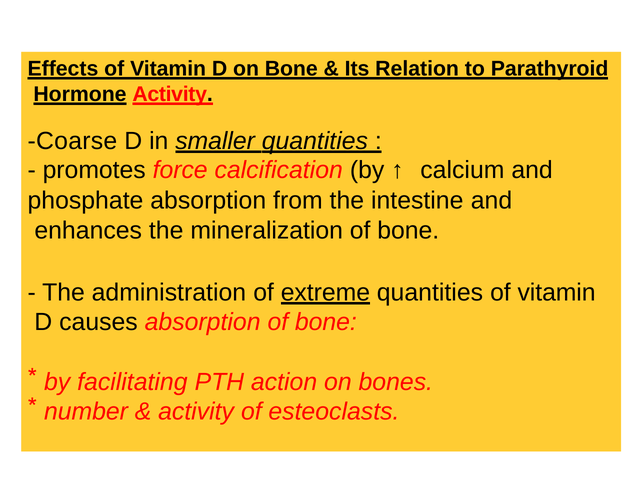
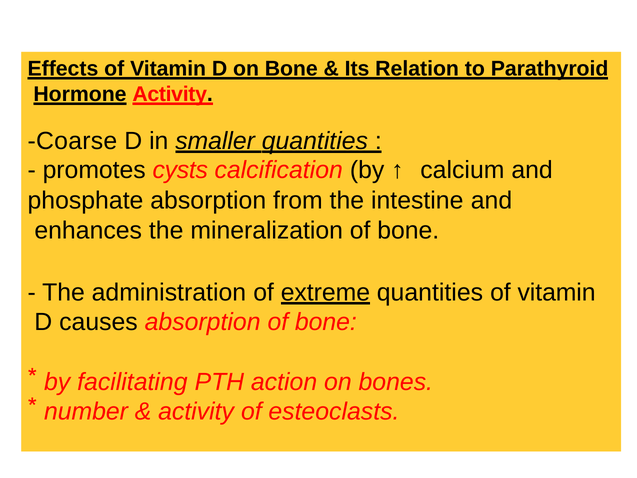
force: force -> cysts
